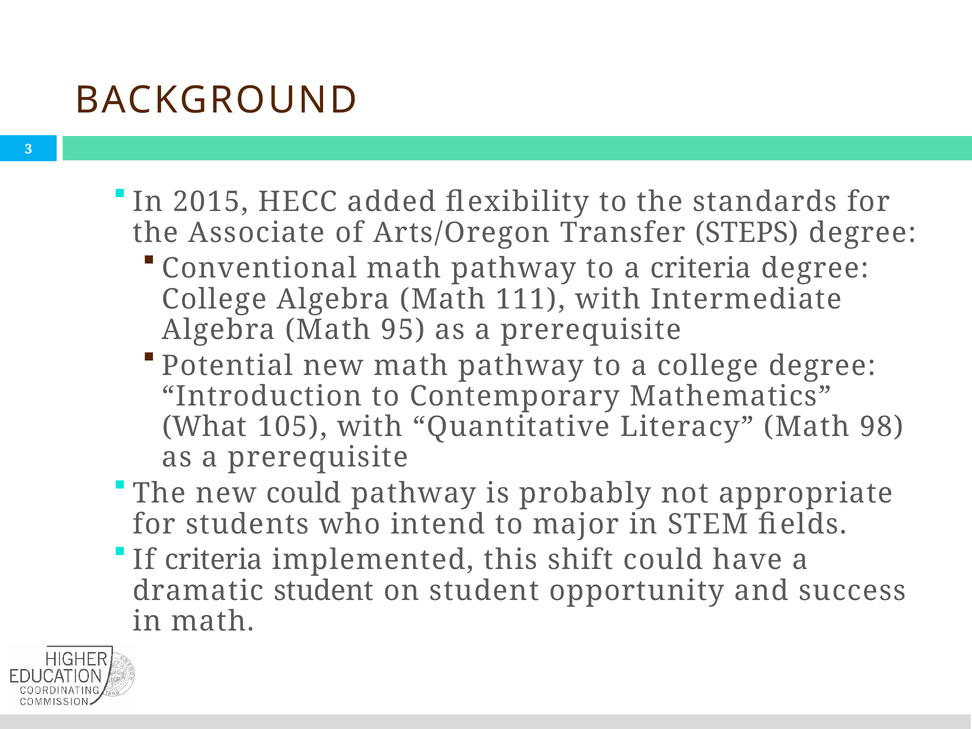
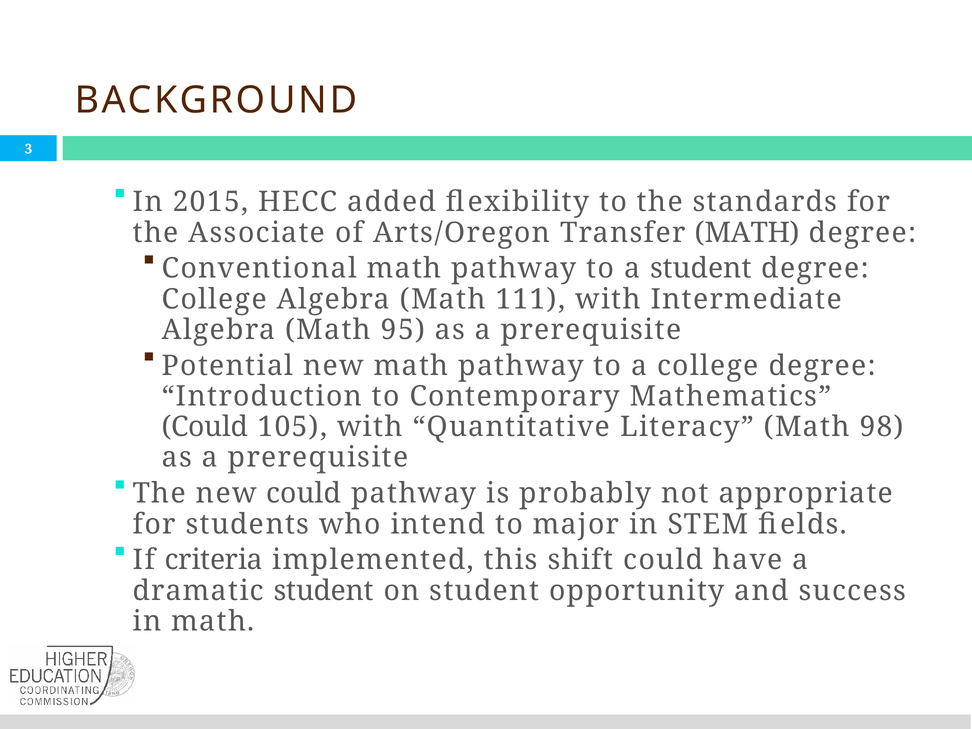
Transfer STEPS: STEPS -> MATH
a criteria: criteria -> student
What at (205, 427): What -> Could
